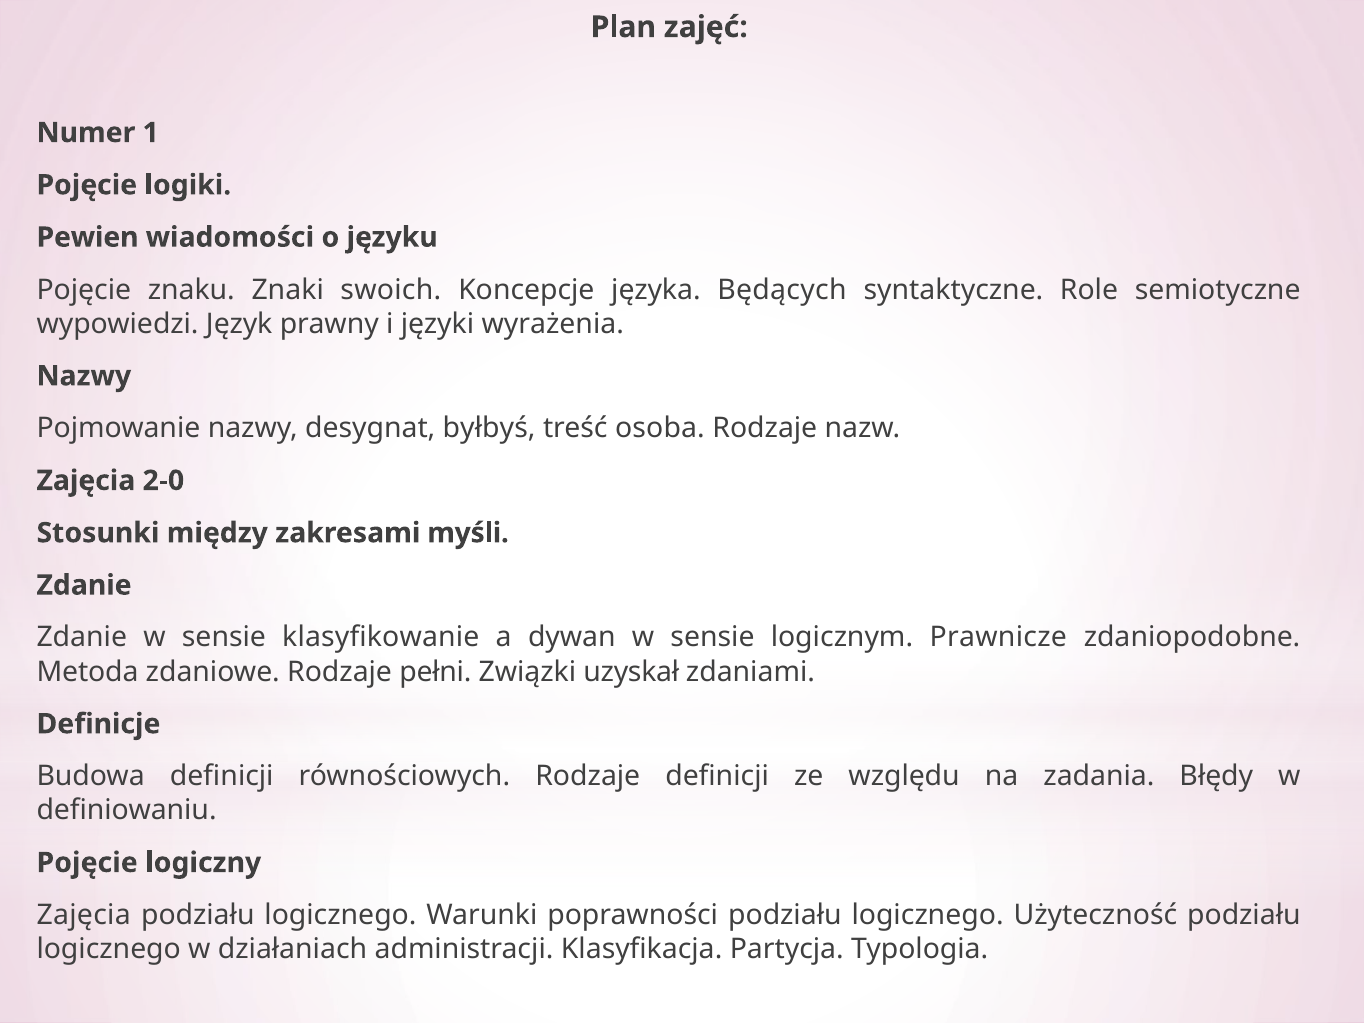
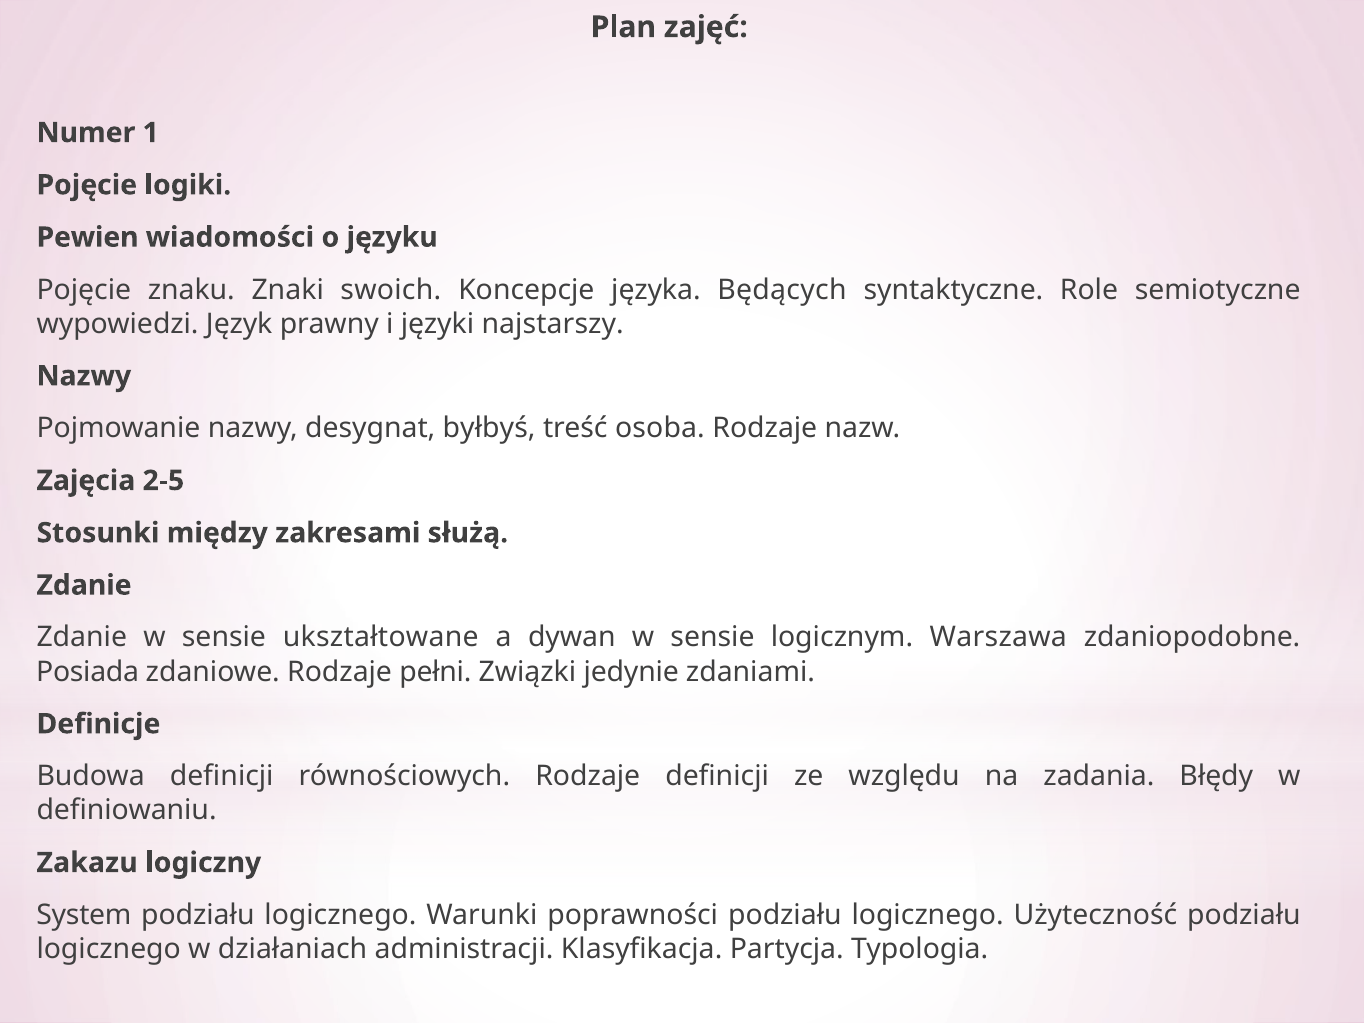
wyrażenia: wyrażenia -> najstarszy
2-0: 2-0 -> 2-5
myśli: myśli -> służą
klasyfikowanie: klasyfikowanie -> ukształtowane
Prawnicze: Prawnicze -> Warszawa
Metoda: Metoda -> Posiada
uzyskał: uzyskał -> jedynie
Pojęcie at (87, 863): Pojęcie -> Zakazu
Zajęcia at (84, 915): Zajęcia -> System
